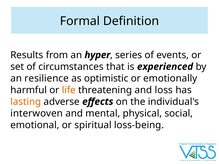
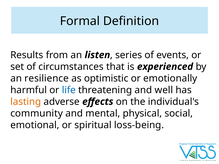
hyper: hyper -> listen
life colour: orange -> blue
loss: loss -> well
interwoven: interwoven -> community
